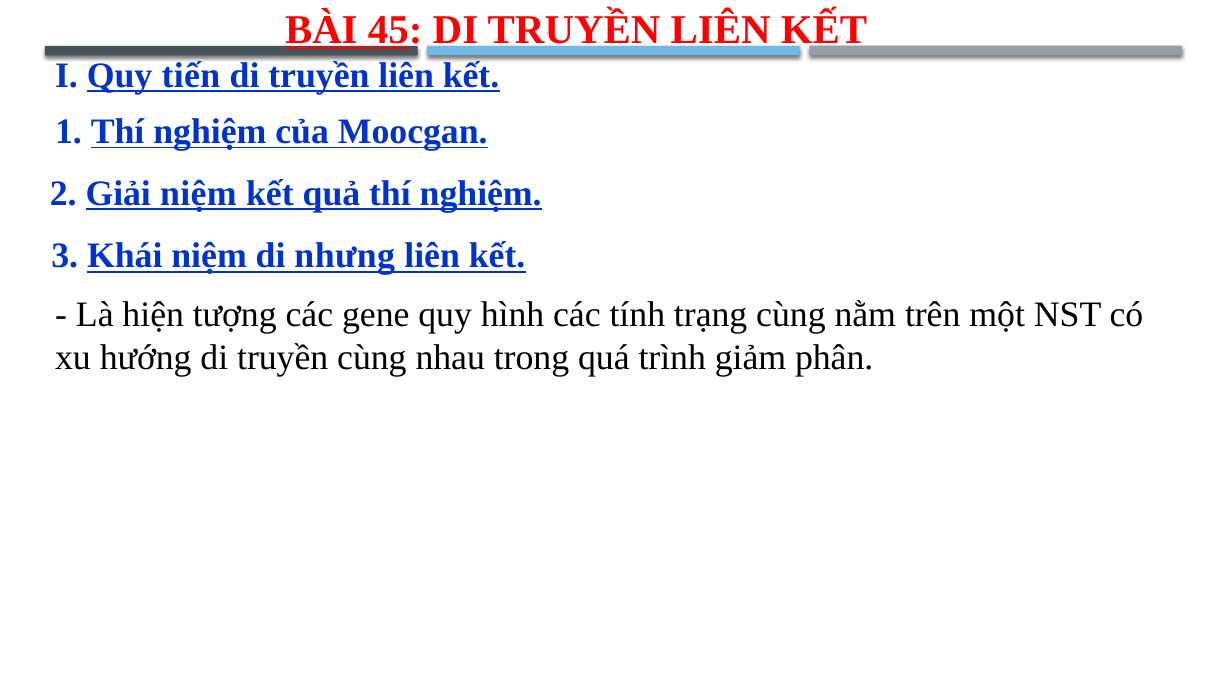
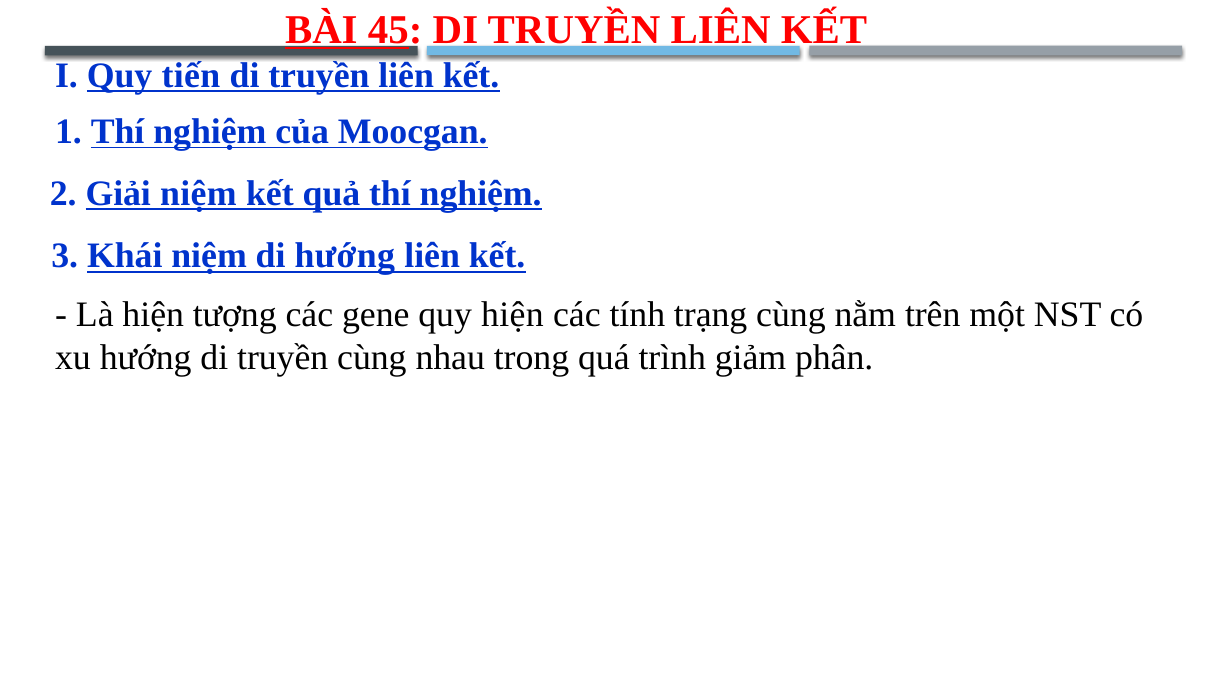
di nhưng: nhưng -> hướng
quy hình: hình -> hiện
